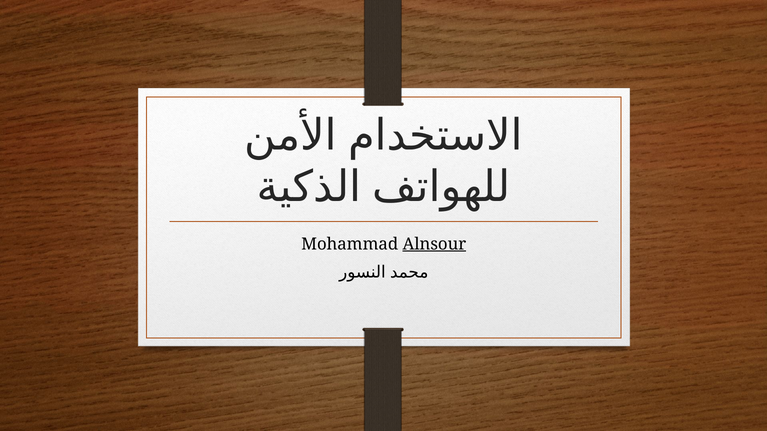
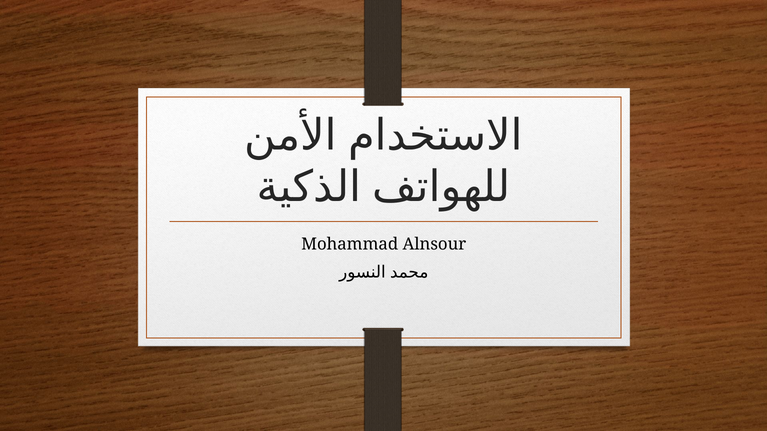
Alnsour underline: present -> none
